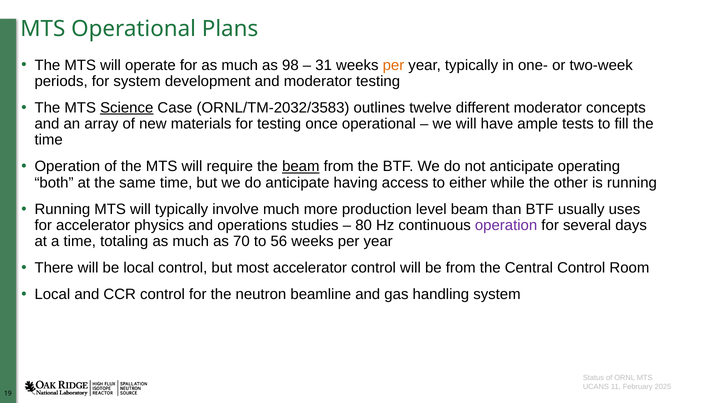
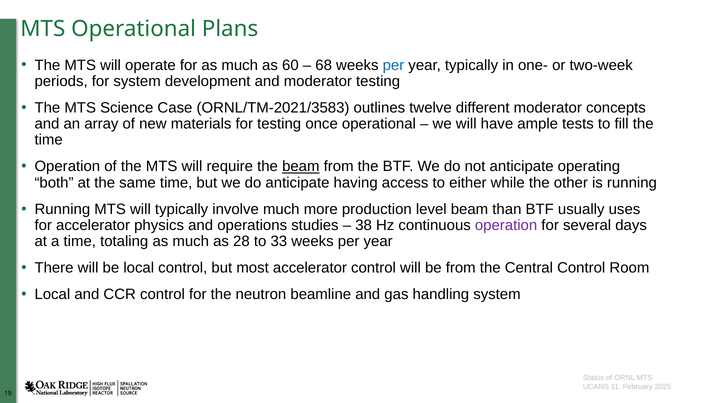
98: 98 -> 60
31: 31 -> 68
per at (393, 65) colour: orange -> blue
Science underline: present -> none
ORNL/TM-2032/3583: ORNL/TM-2032/3583 -> ORNL/TM-2021/3583
80: 80 -> 38
70: 70 -> 28
56: 56 -> 33
